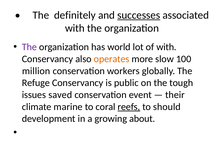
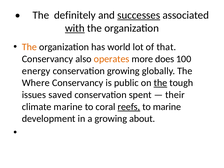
with at (75, 28) underline: none -> present
The at (29, 47) colour: purple -> orange
of with: with -> that
slow: slow -> does
million: million -> energy
conservation workers: workers -> growing
Refuge: Refuge -> Where
the at (160, 83) underline: none -> present
event: event -> spent
to should: should -> marine
